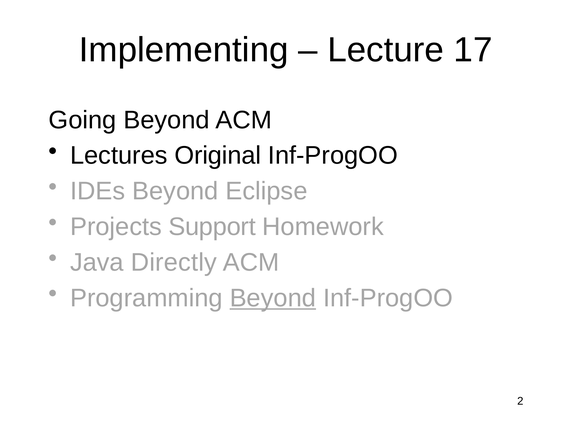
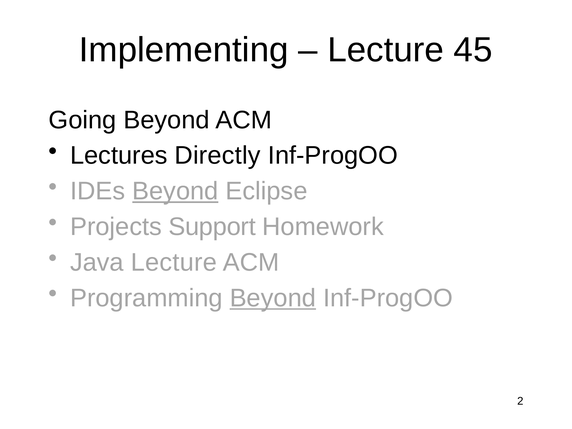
17: 17 -> 45
Original: Original -> Directly
Beyond at (175, 191) underline: none -> present
Java Directly: Directly -> Lecture
